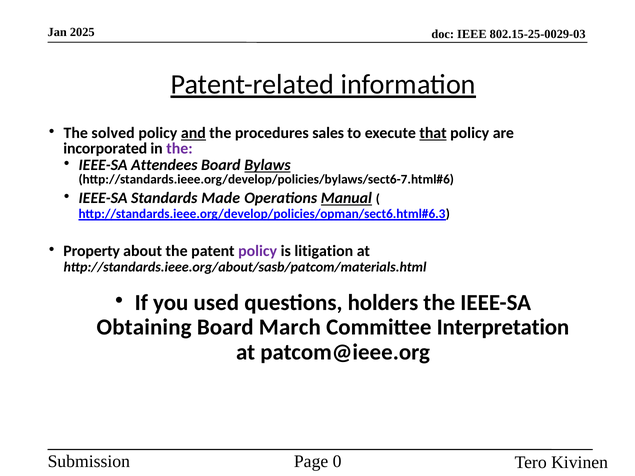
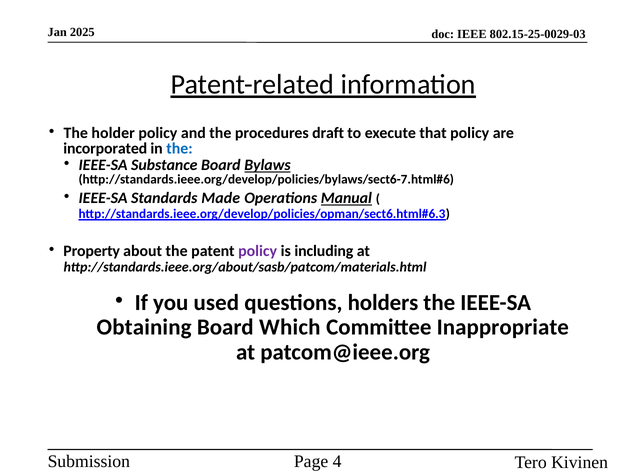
solved: solved -> holder
and underline: present -> none
sales: sales -> draft
that underline: present -> none
the at (180, 148) colour: purple -> blue
Attendees: Attendees -> Substance
litigation: litigation -> including
March: March -> Which
Interpretation: Interpretation -> Inappropriate
0: 0 -> 4
